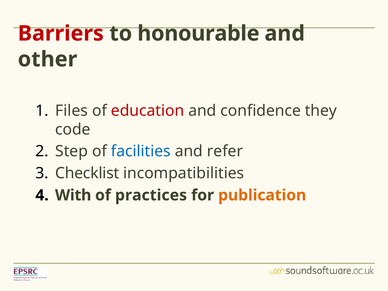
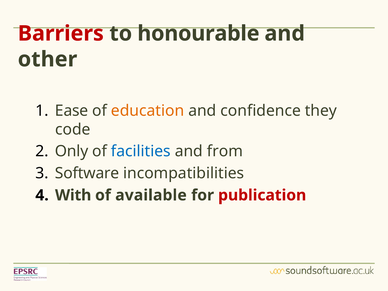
Files: Files -> Ease
education colour: red -> orange
Step: Step -> Only
refer: refer -> from
Checklist: Checklist -> Software
practices: practices -> available
publication colour: orange -> red
